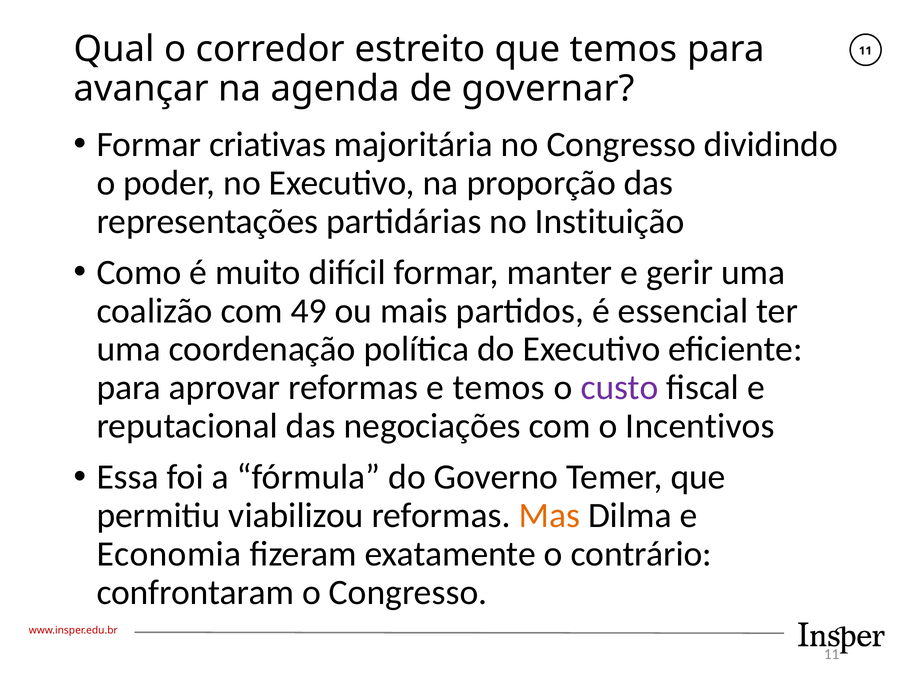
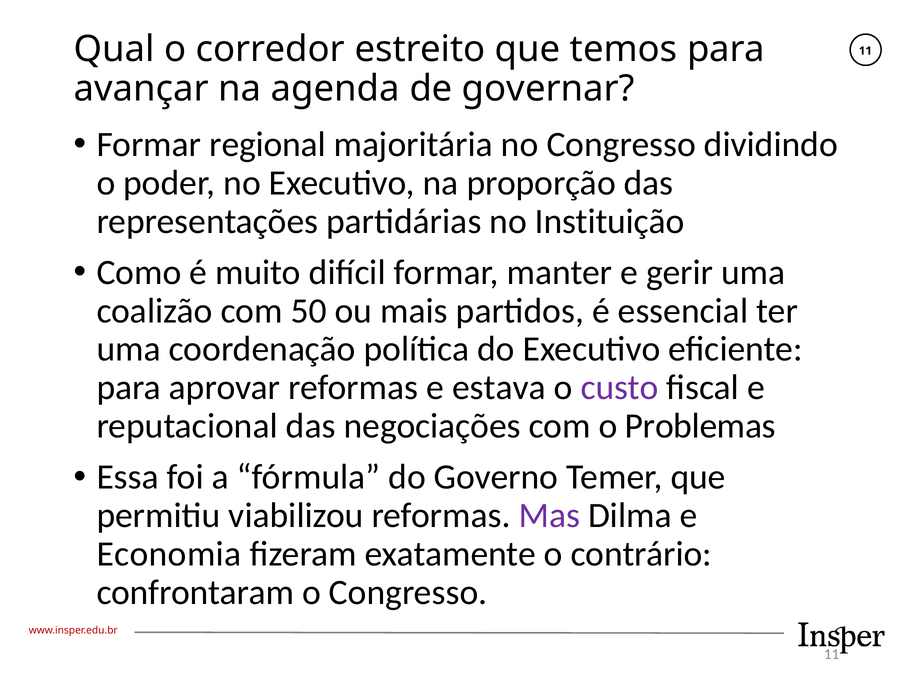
criativas: criativas -> regional
49: 49 -> 50
e temos: temos -> estava
Incentivos: Incentivos -> Problemas
Mas colour: orange -> purple
